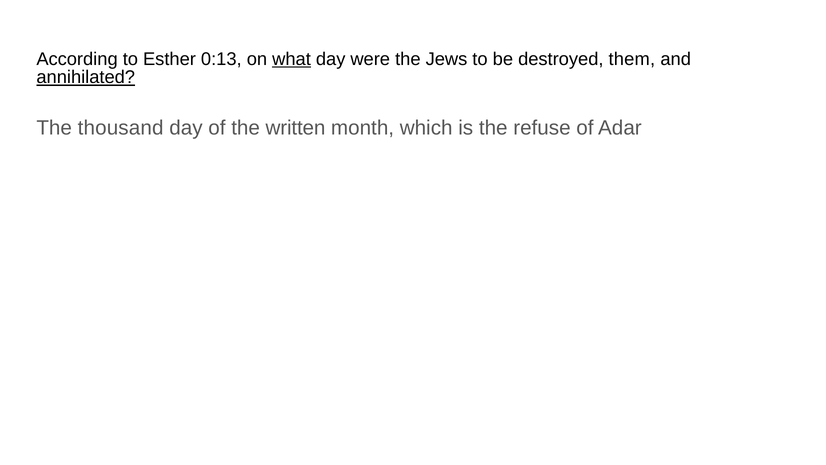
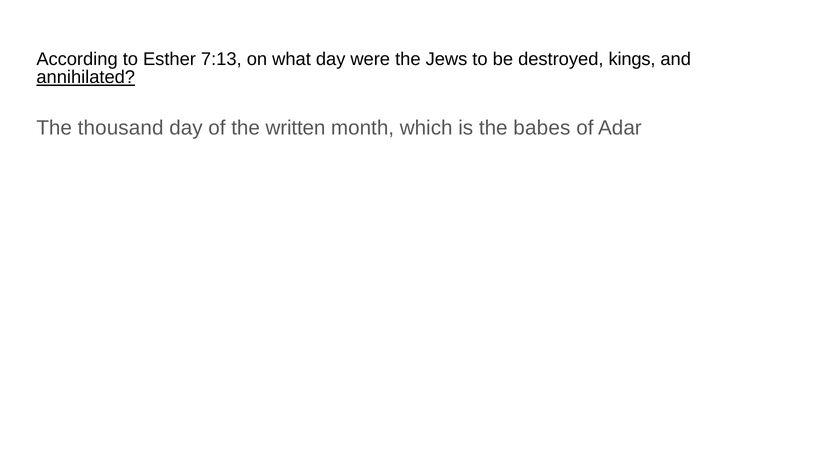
0:13: 0:13 -> 7:13
what underline: present -> none
them: them -> kings
refuse: refuse -> babes
